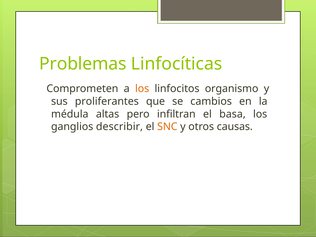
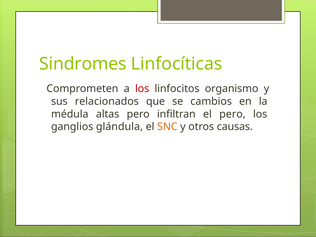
Problemas: Problemas -> Sindromes
los at (142, 89) colour: orange -> red
proliferantes: proliferantes -> relacionados
el basa: basa -> pero
describir: describir -> glándula
